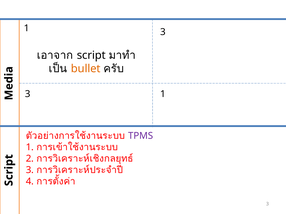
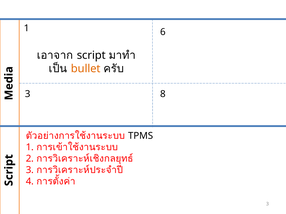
3 at (163, 32): 3 -> 6
3 1: 1 -> 8
TPMS colour: purple -> black
